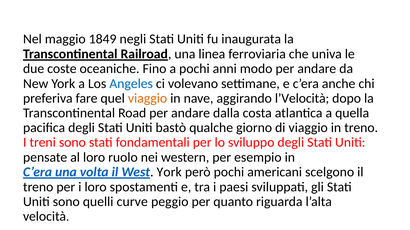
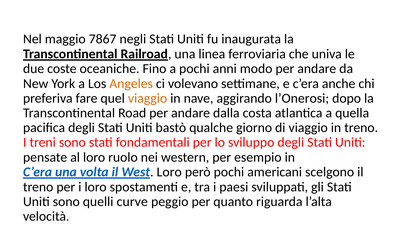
1849: 1849 -> 7867
Angeles colour: blue -> orange
l’Velocità: l’Velocità -> l’Onerosi
West York: York -> Loro
